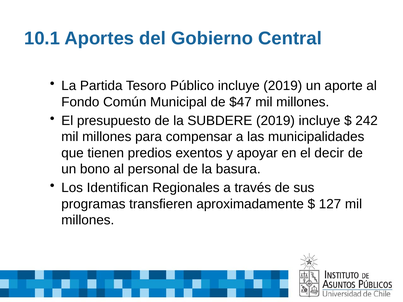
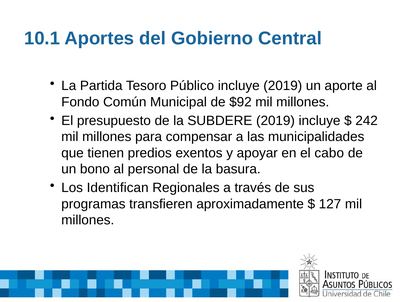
$47: $47 -> $92
decir: decir -> cabo
